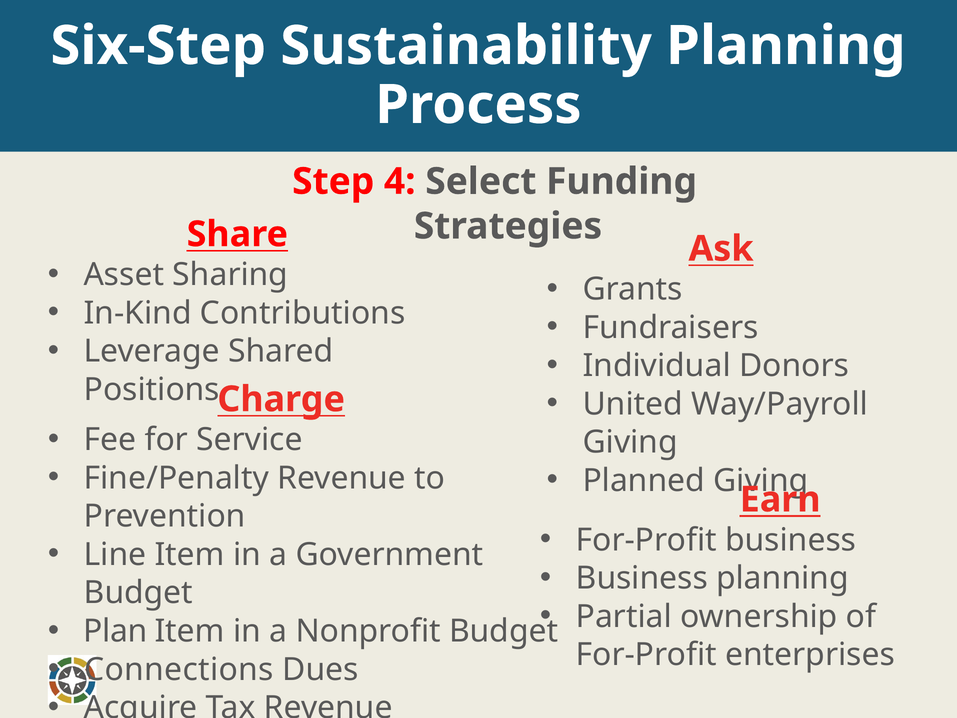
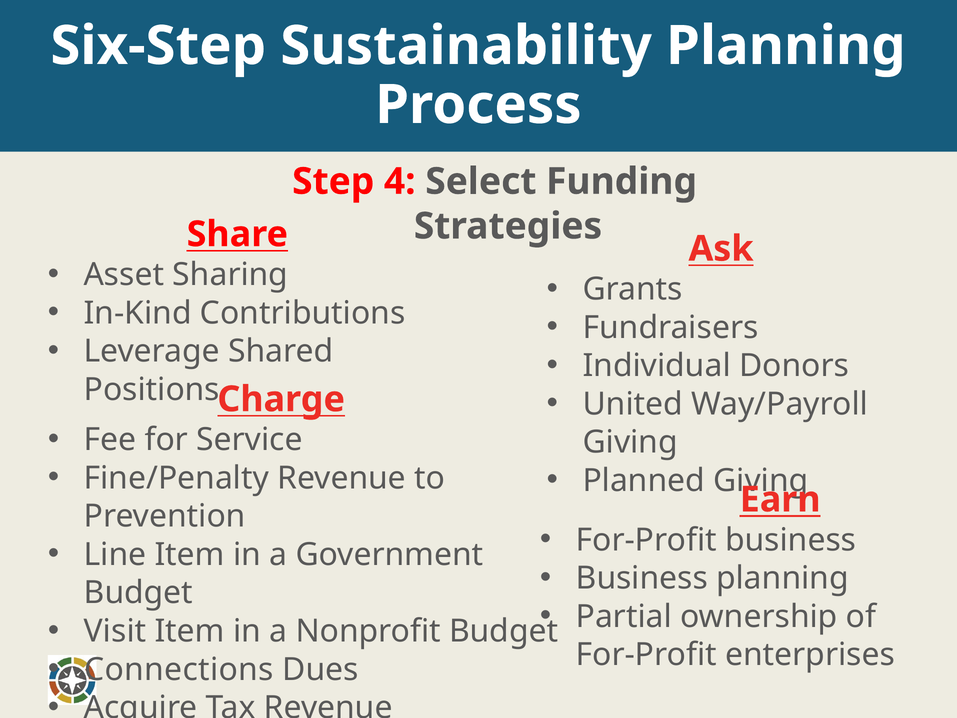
Plan: Plan -> Visit
